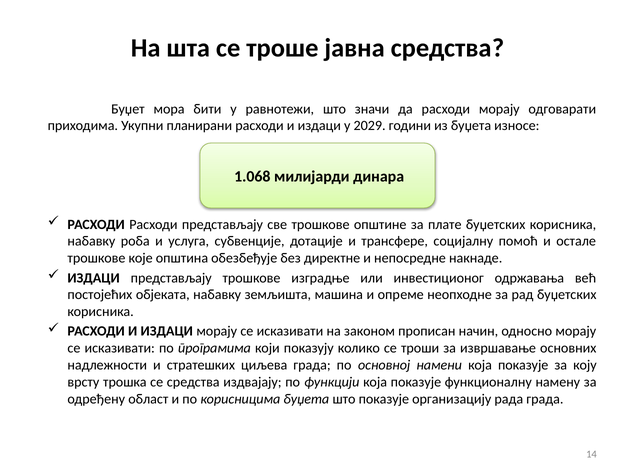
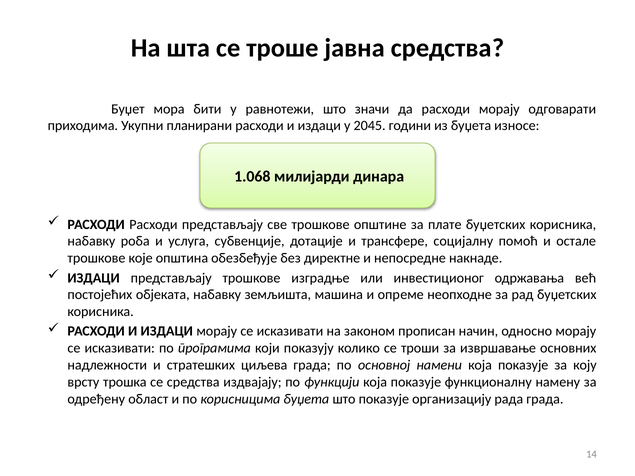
2029: 2029 -> 2045
